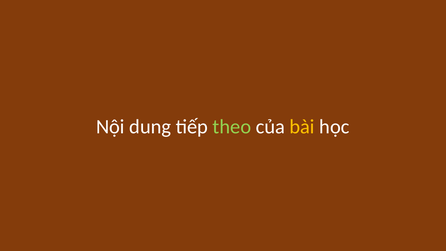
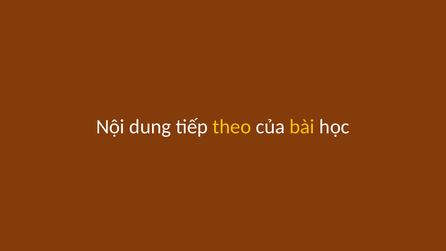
theo colour: light green -> yellow
